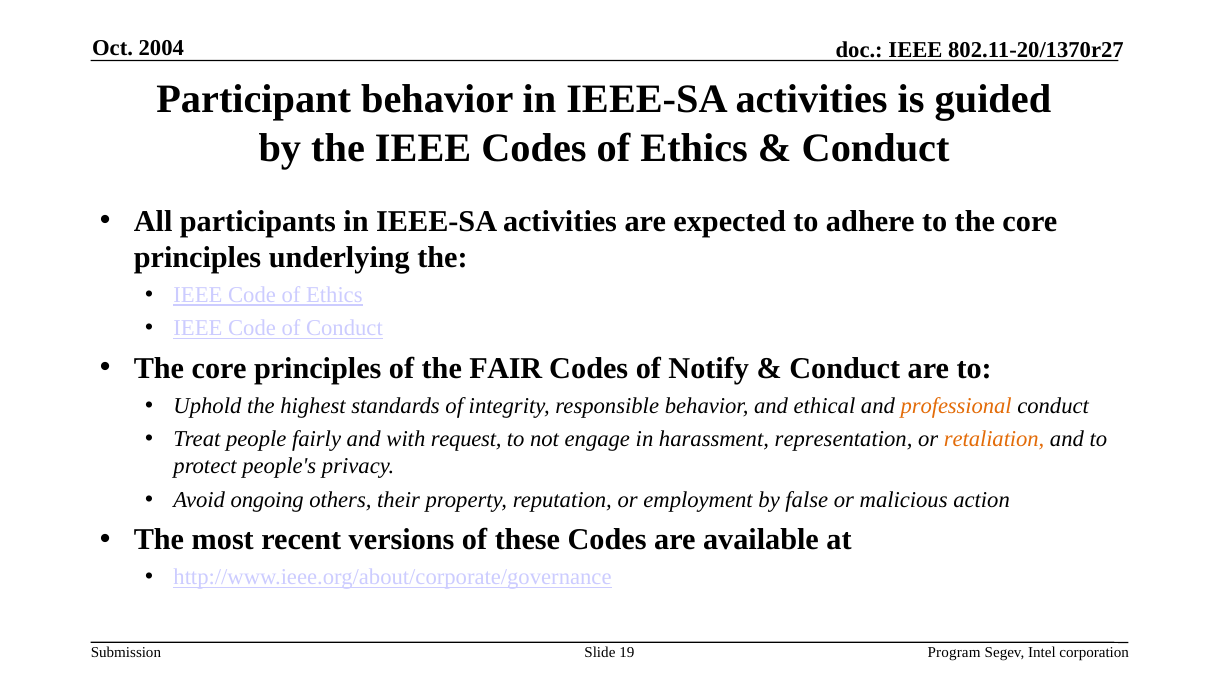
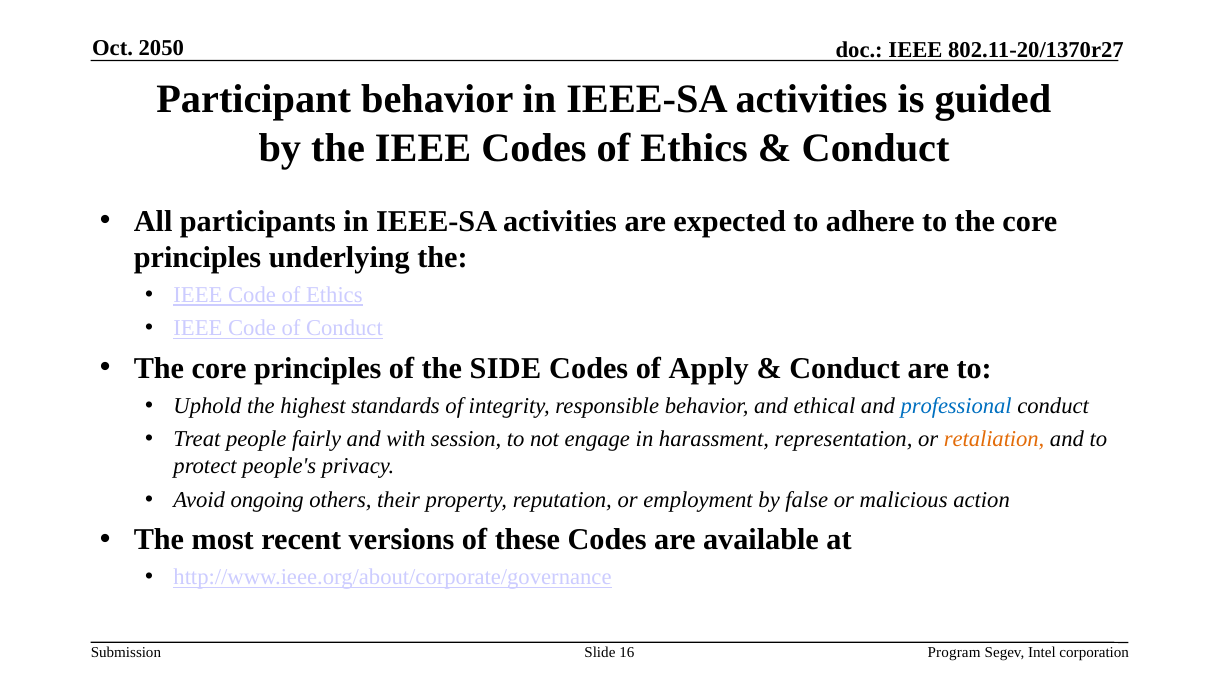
2004: 2004 -> 2050
FAIR: FAIR -> SIDE
Notify: Notify -> Apply
professional colour: orange -> blue
request: request -> session
19: 19 -> 16
